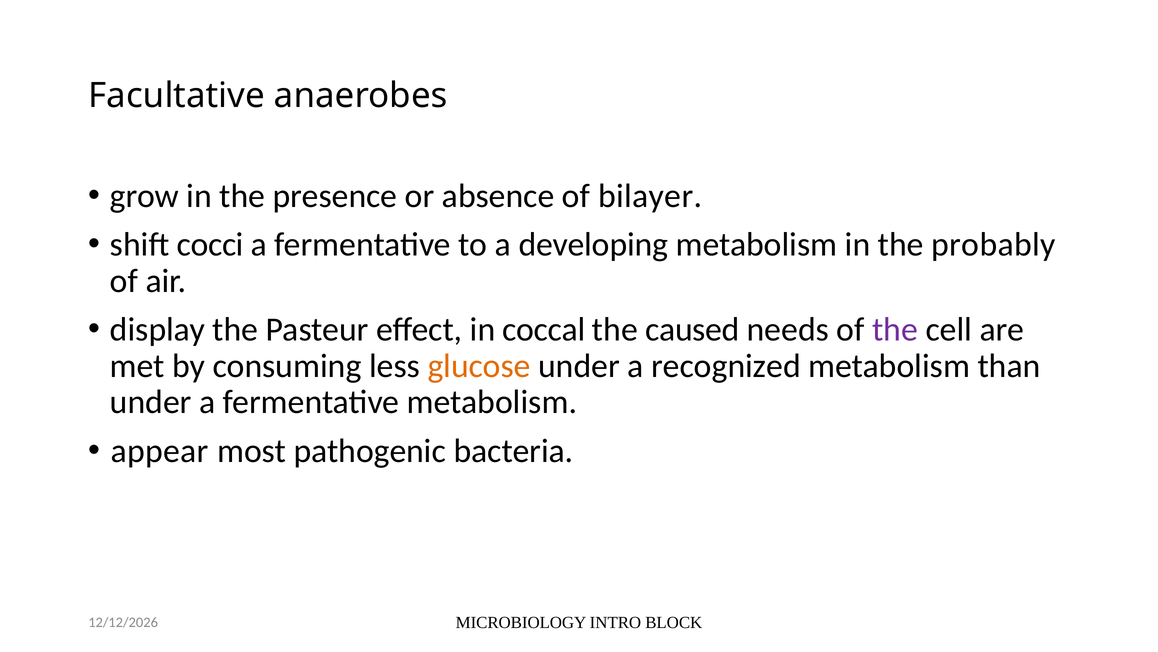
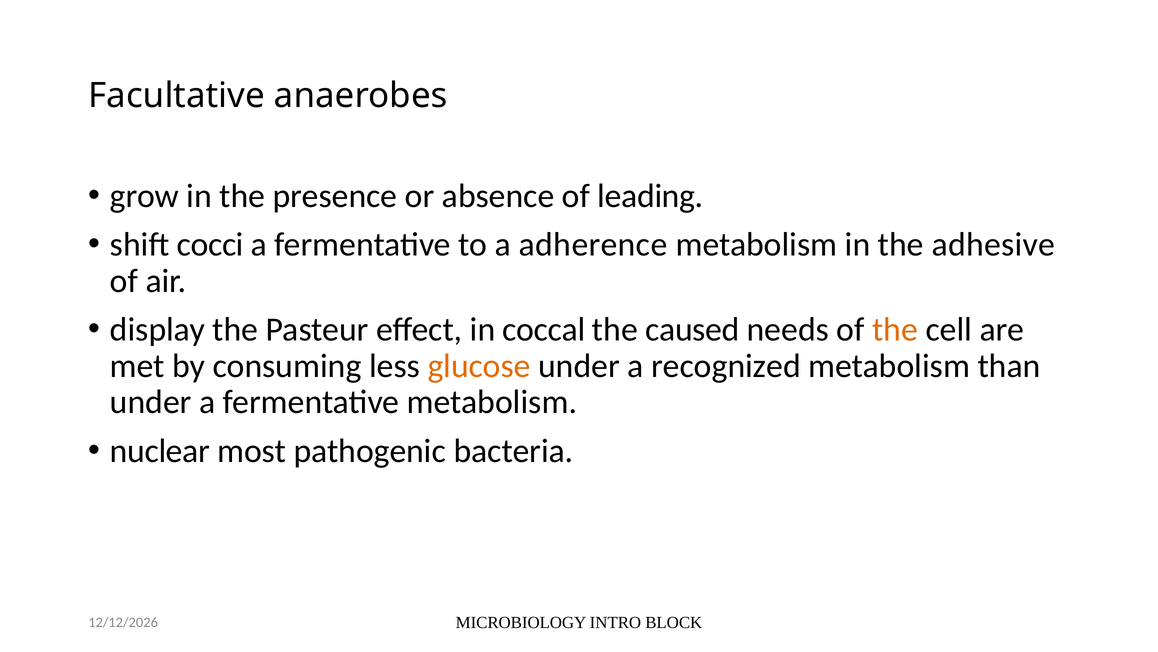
bilayer: bilayer -> leading
developing: developing -> adherence
probably: probably -> adhesive
the at (895, 329) colour: purple -> orange
appear: appear -> nuclear
